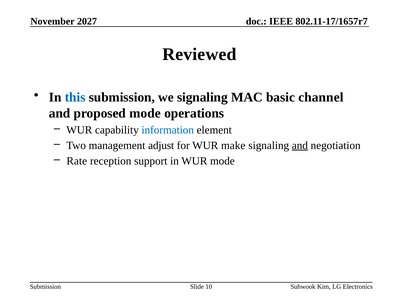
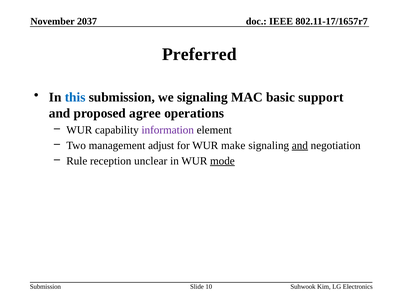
2027: 2027 -> 2037
Reviewed: Reviewed -> Preferred
channel: channel -> support
proposed mode: mode -> agree
information colour: blue -> purple
Rate: Rate -> Rule
support: support -> unclear
mode at (222, 161) underline: none -> present
